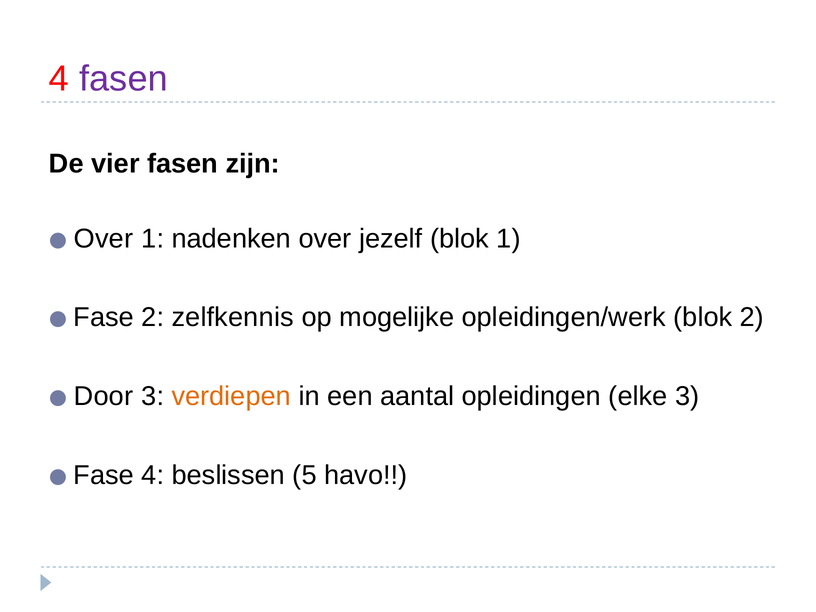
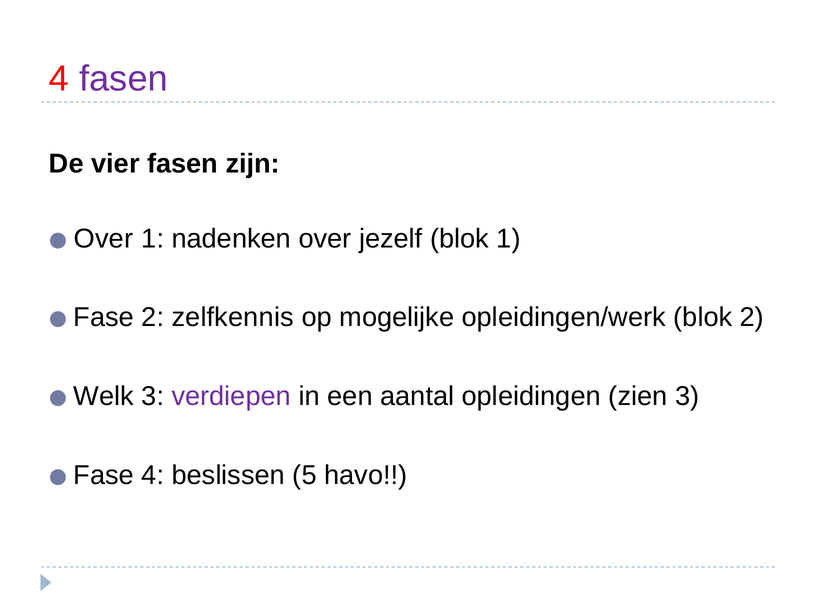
Door: Door -> Welk
verdiepen colour: orange -> purple
elke: elke -> zien
